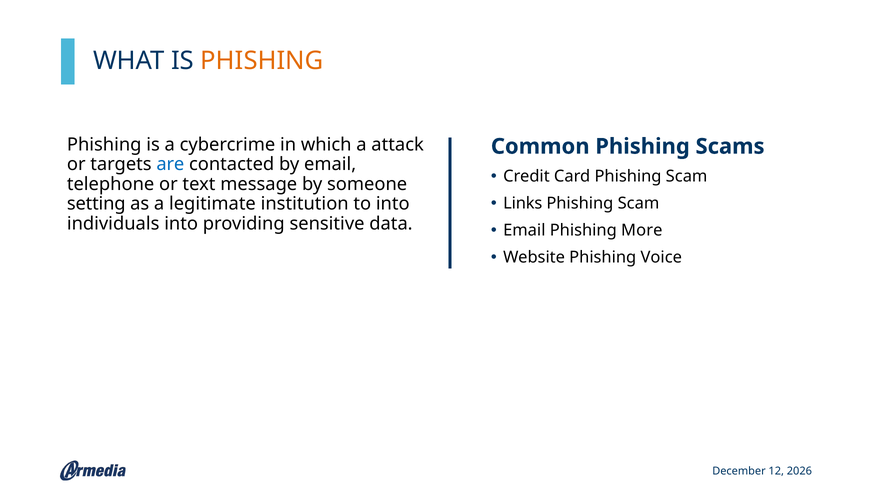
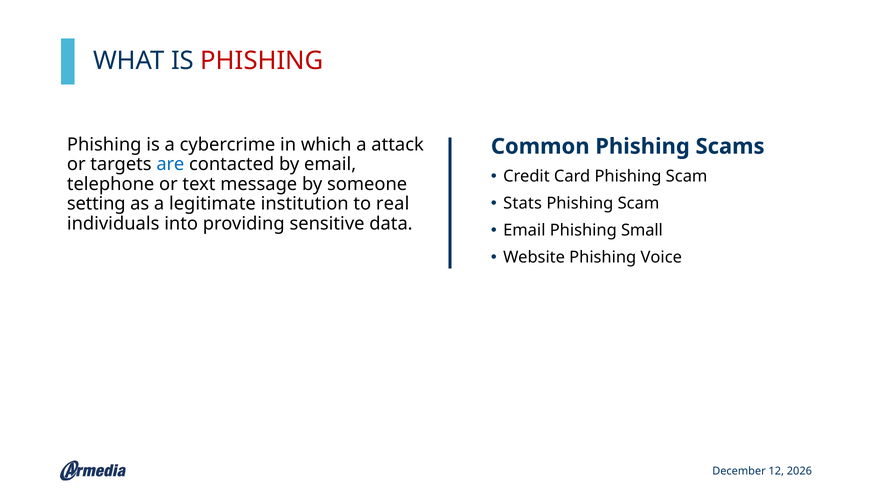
PHISHING at (262, 61) colour: orange -> red
Links: Links -> Stats
to into: into -> real
More: More -> Small
